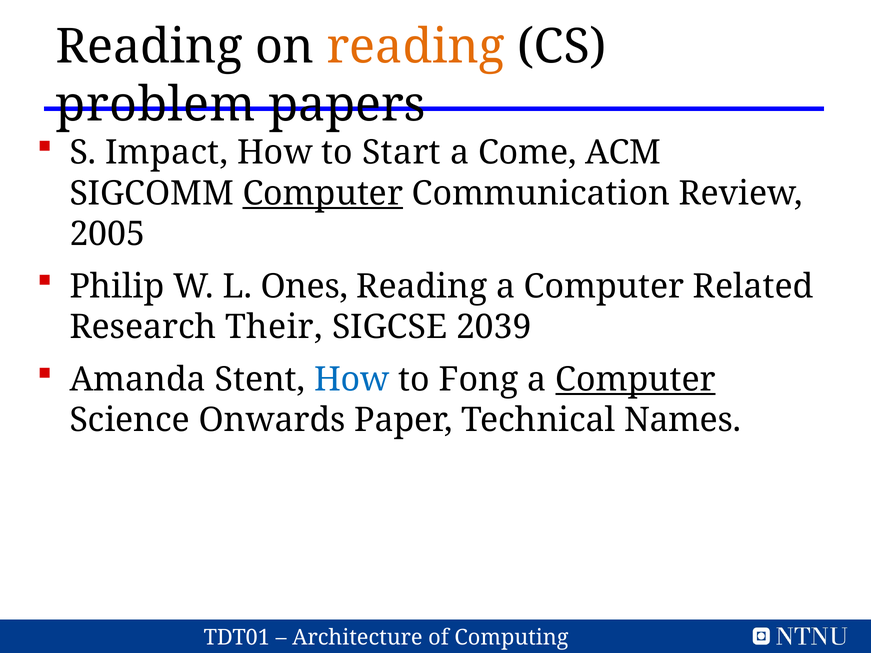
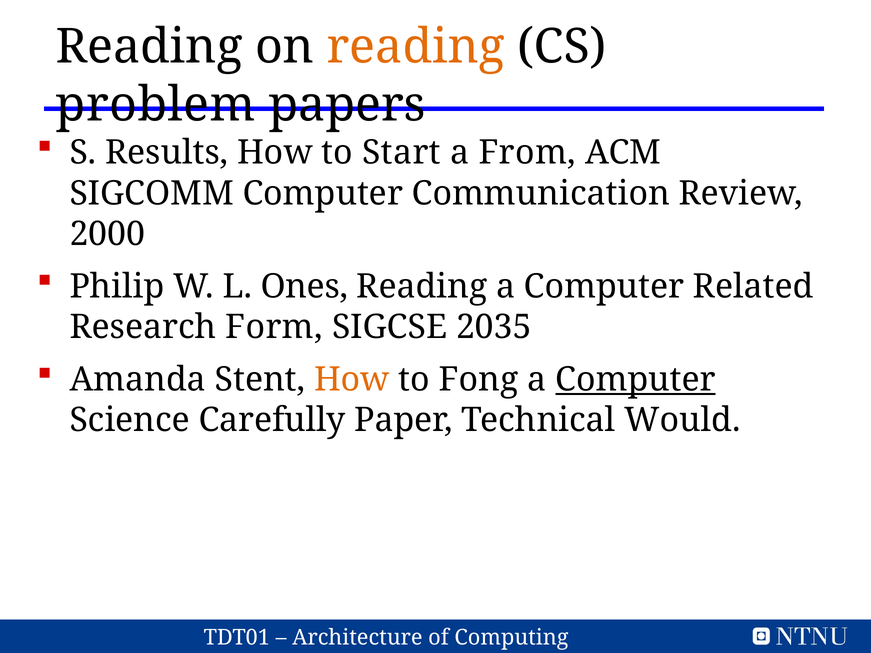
Impact: Impact -> Results
Come: Come -> From
Computer at (323, 193) underline: present -> none
2005: 2005 -> 2000
Their: Their -> Form
2039: 2039 -> 2035
How at (352, 380) colour: blue -> orange
Onwards: Onwards -> Carefully
Names: Names -> Would
